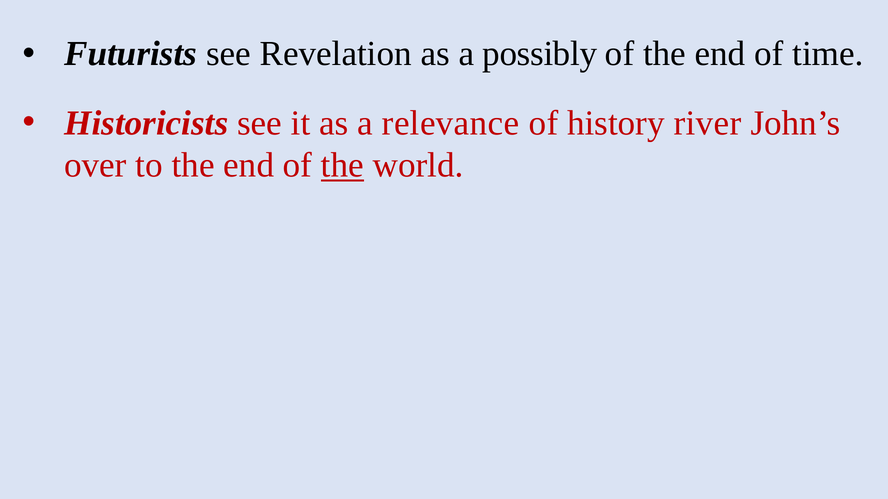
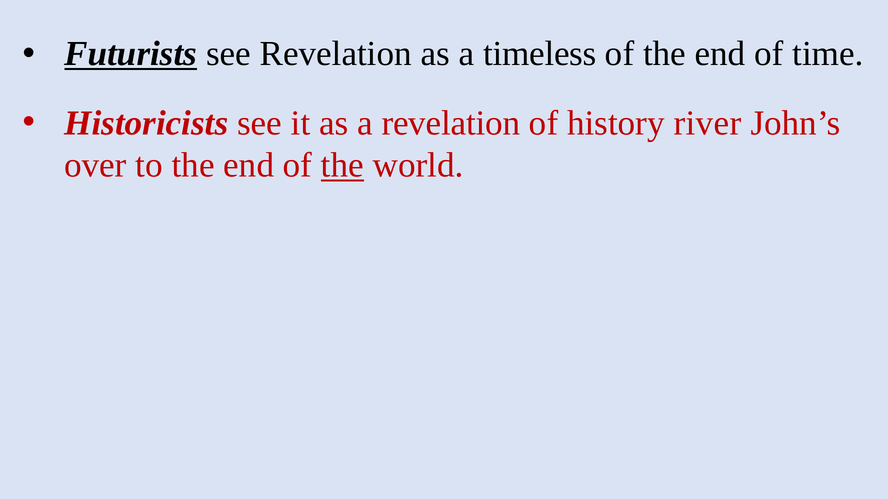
Futurists underline: none -> present
possibly: possibly -> timeless
a relevance: relevance -> revelation
